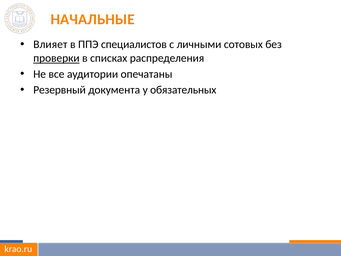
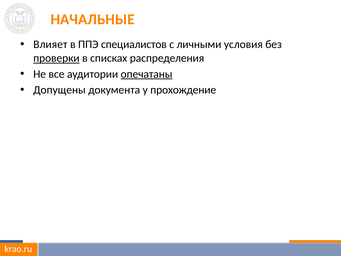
сотовых: сотовых -> условия
опечатаны underline: none -> present
Резервный: Резервный -> Допущены
обязательных: обязательных -> прохождение
